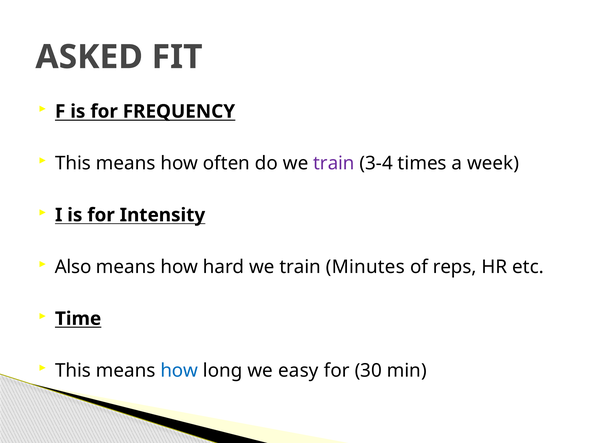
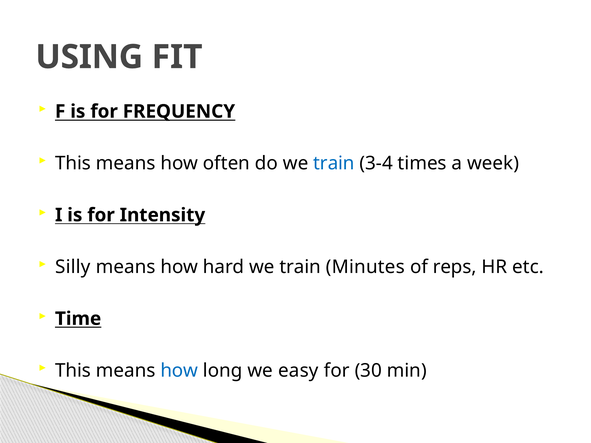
ASKED: ASKED -> USING
train at (334, 163) colour: purple -> blue
Also: Also -> Silly
